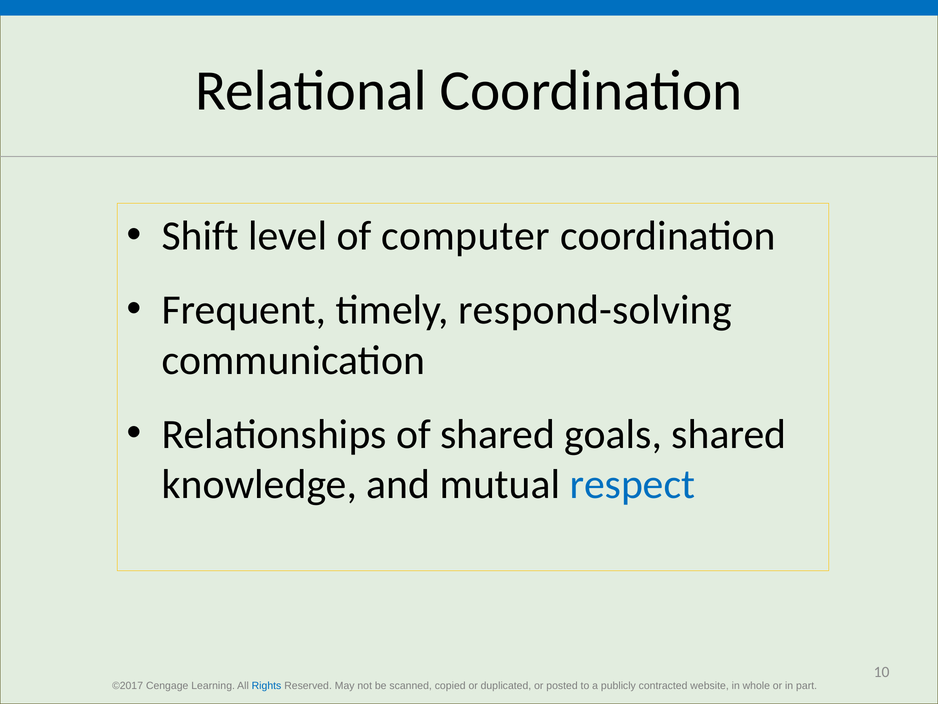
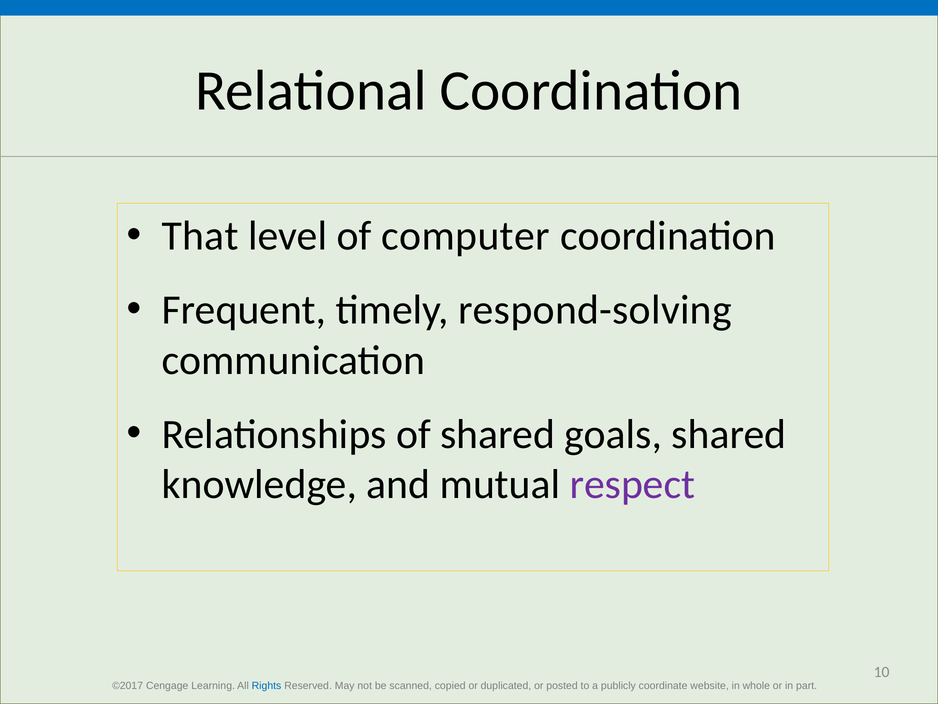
Shift: Shift -> That
respect colour: blue -> purple
contracted: contracted -> coordinate
